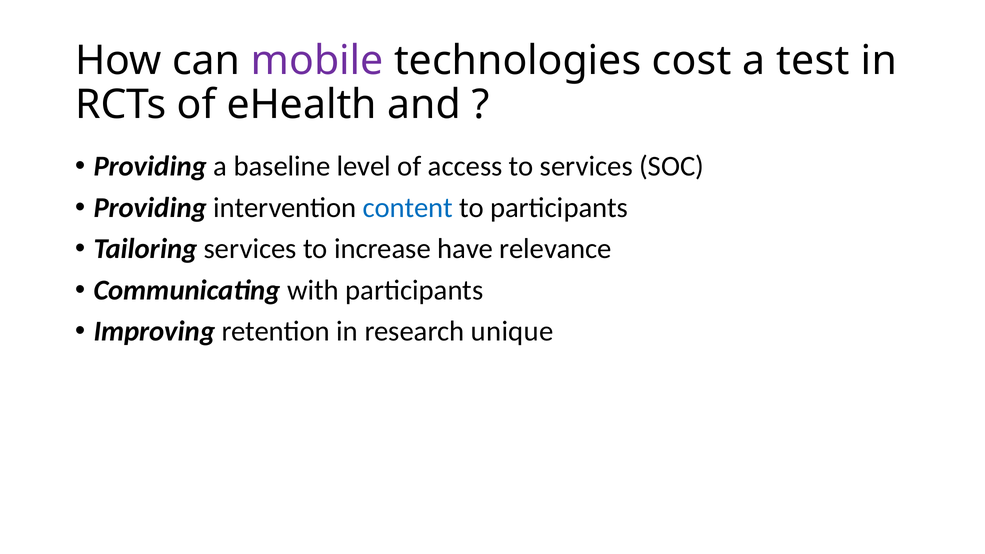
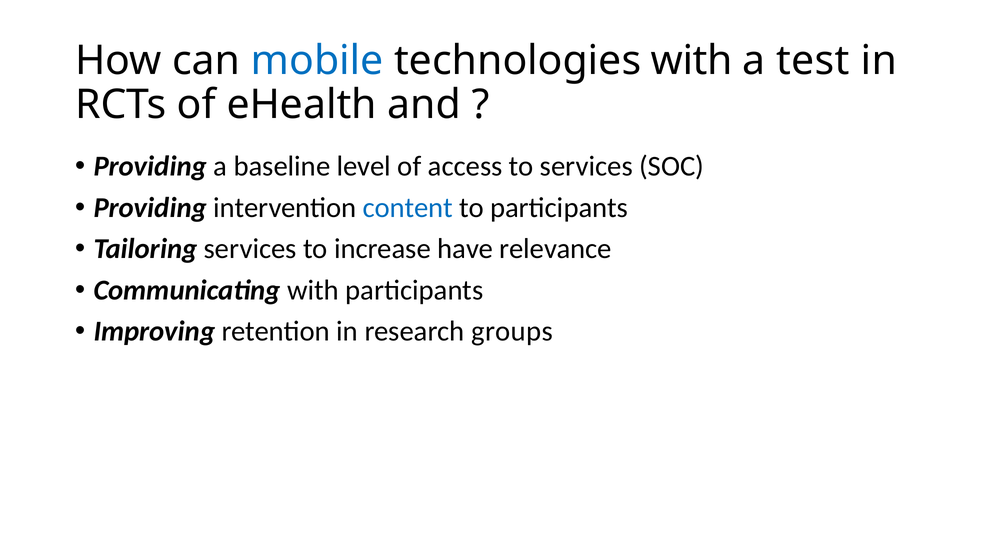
mobile colour: purple -> blue
technologies cost: cost -> with
unique: unique -> groups
